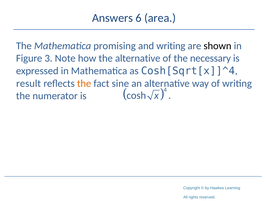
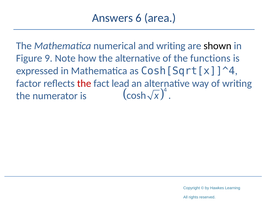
promising: promising -> numerical
3: 3 -> 9
necessary: necessary -> functions
result: result -> factor
the at (84, 83) colour: orange -> red
sine: sine -> lead
